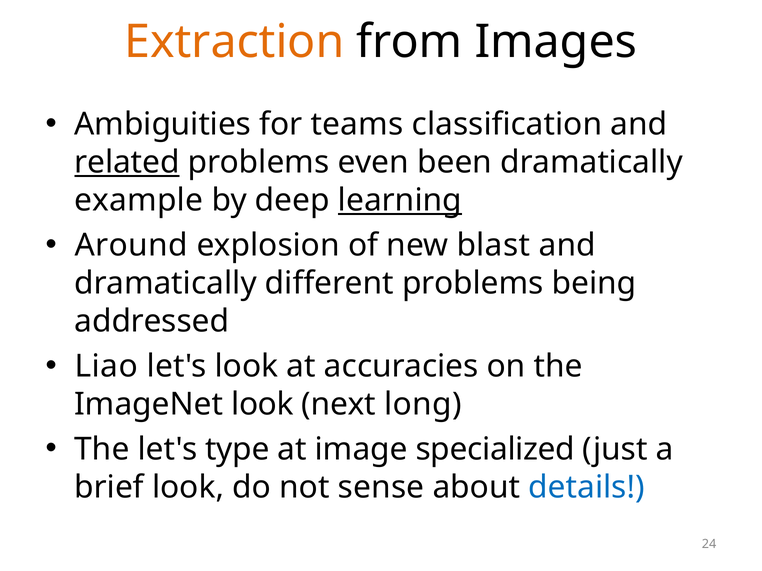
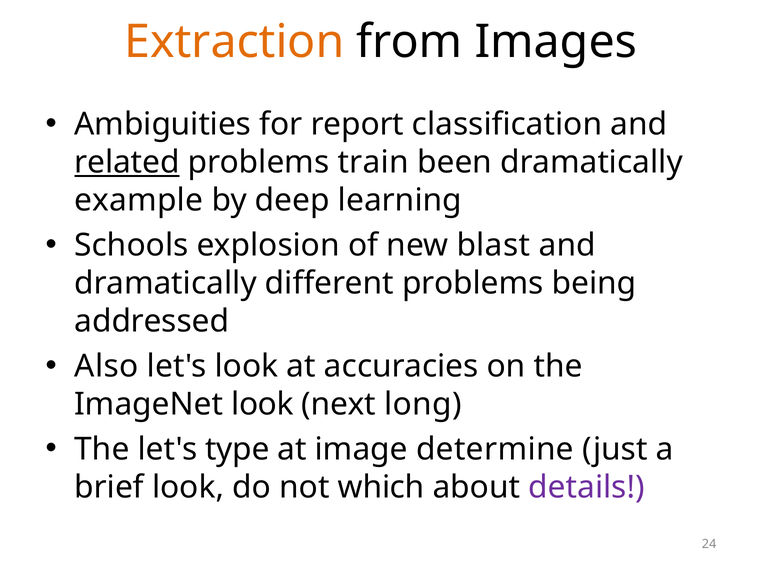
teams: teams -> report
even: even -> train
learning underline: present -> none
Around: Around -> Schools
Liao: Liao -> Also
specialized: specialized -> determine
sense: sense -> which
details colour: blue -> purple
